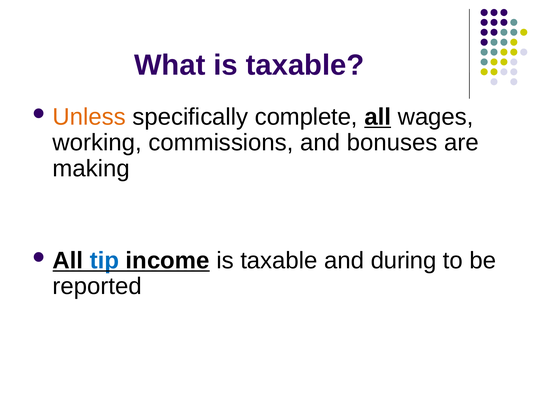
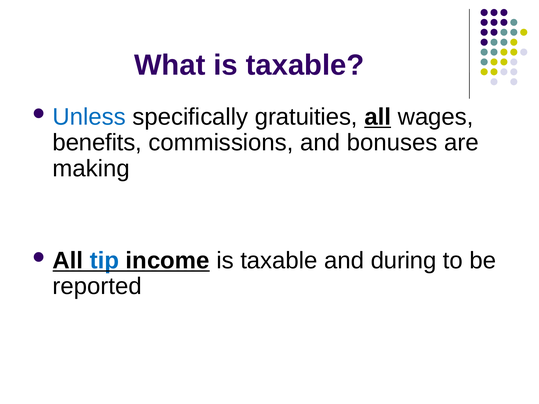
Unless colour: orange -> blue
complete: complete -> gratuities
working: working -> benefits
